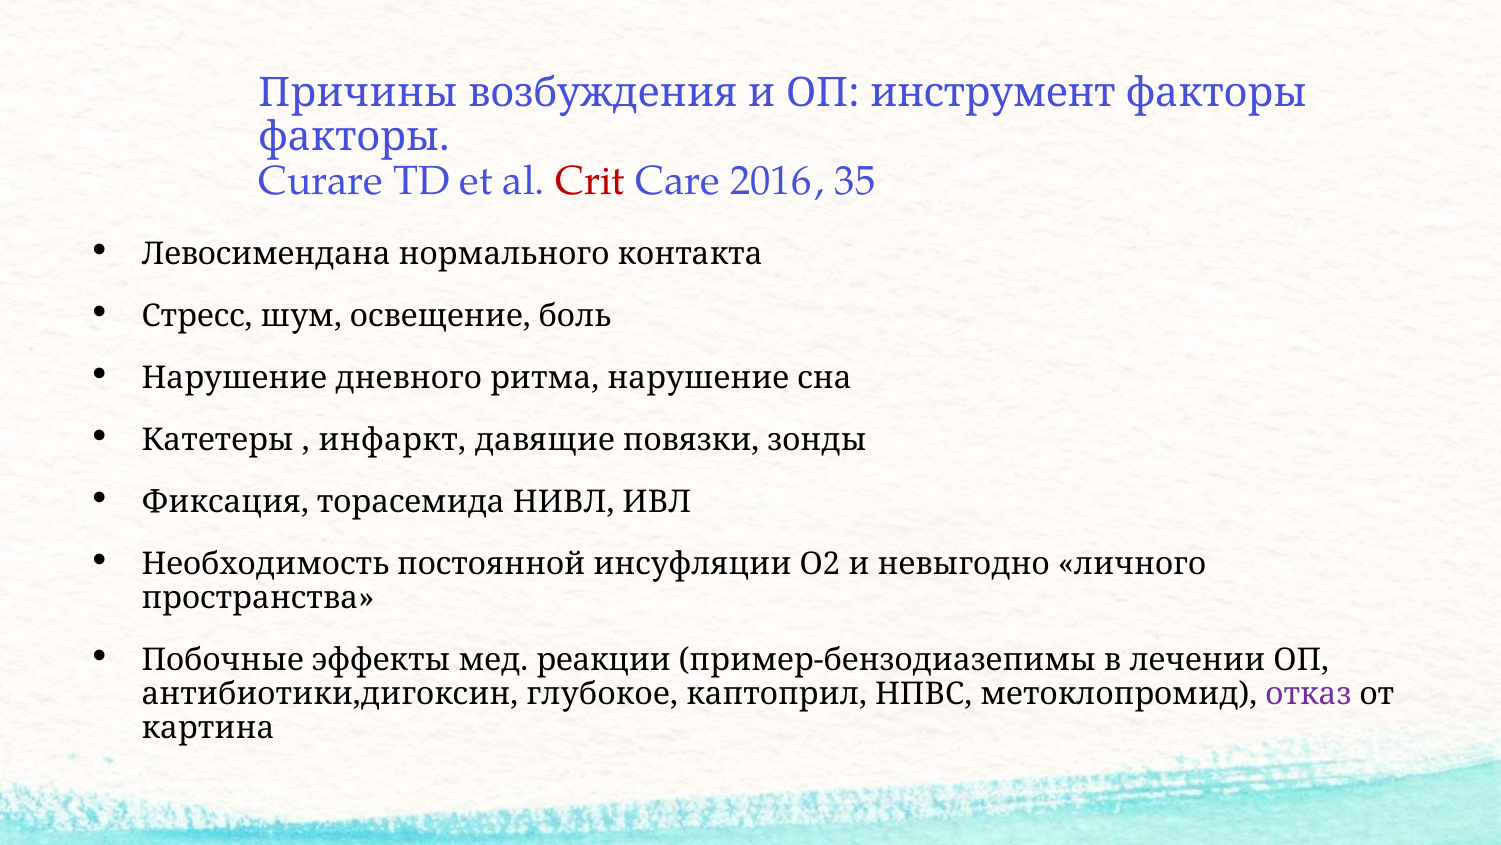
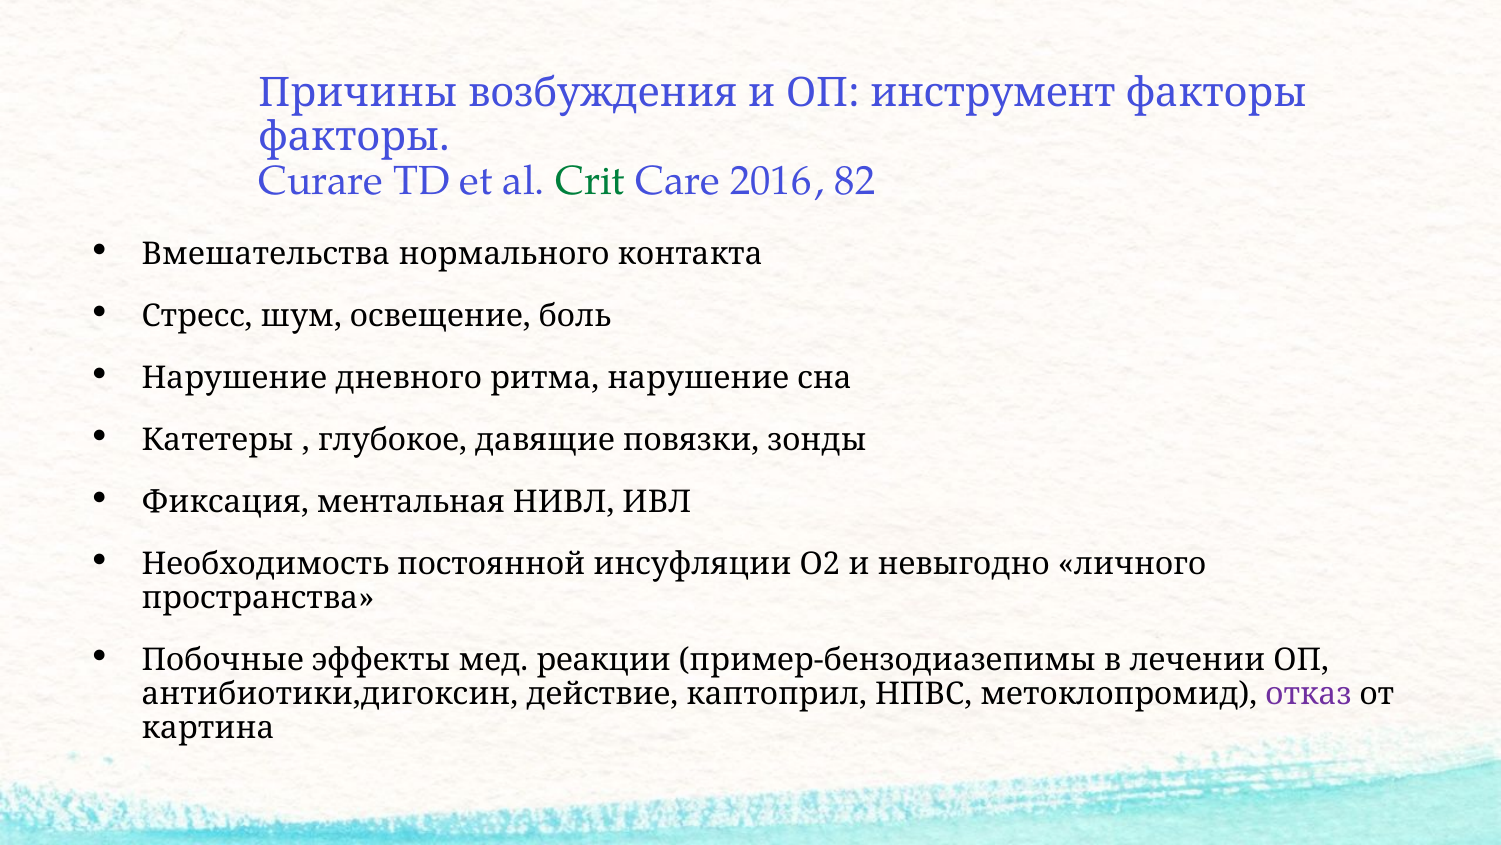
Crit colour: red -> green
35: 35 -> 82
Левосимендана: Левосимендана -> Вмешательства
инфаркт: инфаркт -> глубокое
торасемида: торасемида -> ментальная
глубокое: глубокое -> действие
